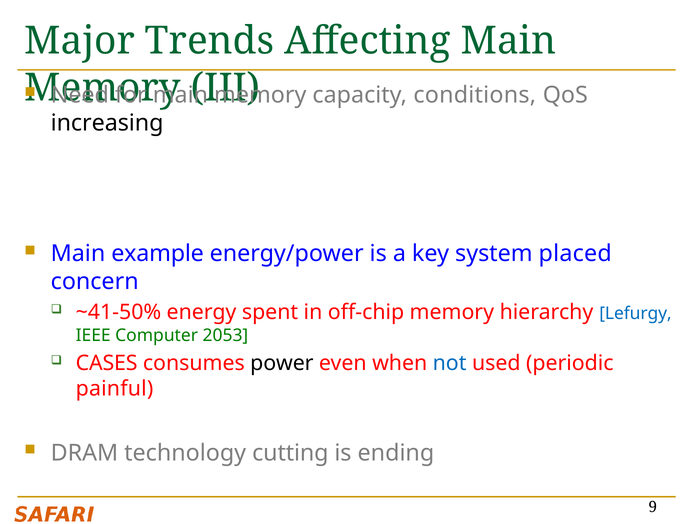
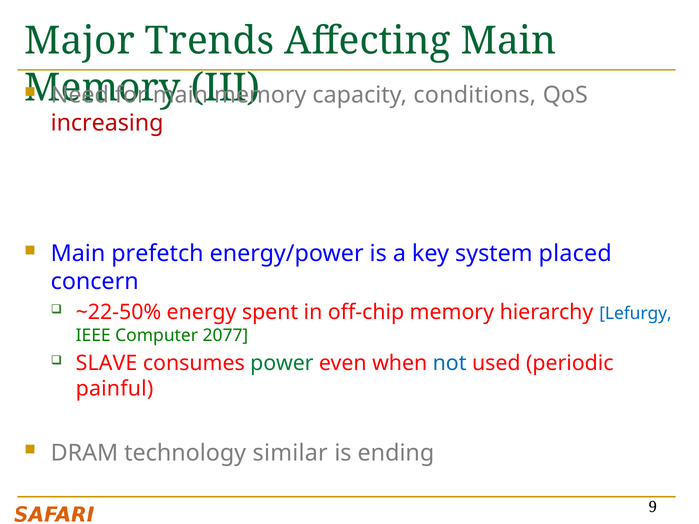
increasing colour: black -> red
example: example -> prefetch
~41-50%: ~41-50% -> ~22-50%
2053: 2053 -> 2077
CASES: CASES -> SLAVE
power colour: black -> green
cutting: cutting -> similar
